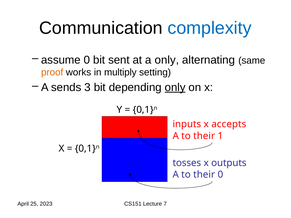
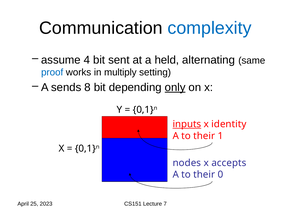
assume 0: 0 -> 4
a only: only -> held
proof colour: orange -> blue
3: 3 -> 8
inputs underline: none -> present
accepts: accepts -> identity
tosses: tosses -> nodes
outputs: outputs -> accepts
